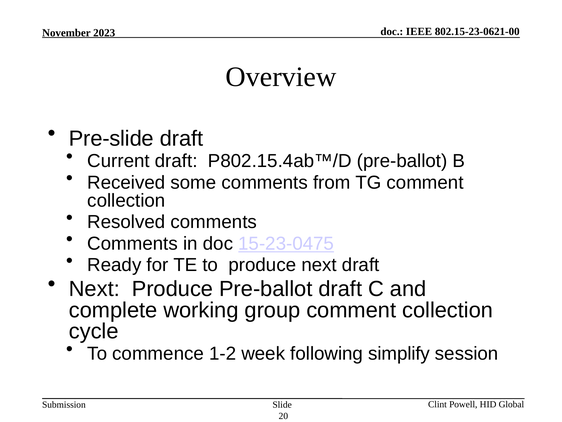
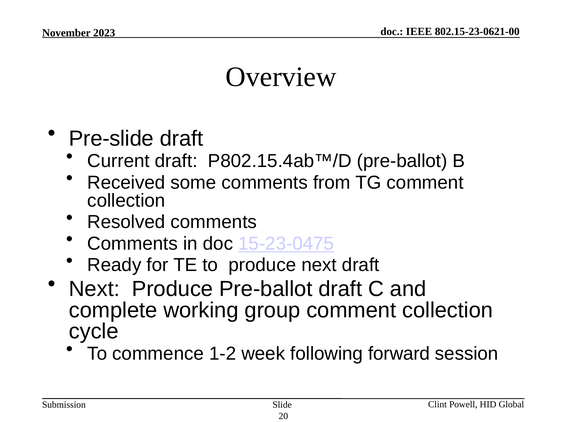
simplify: simplify -> forward
